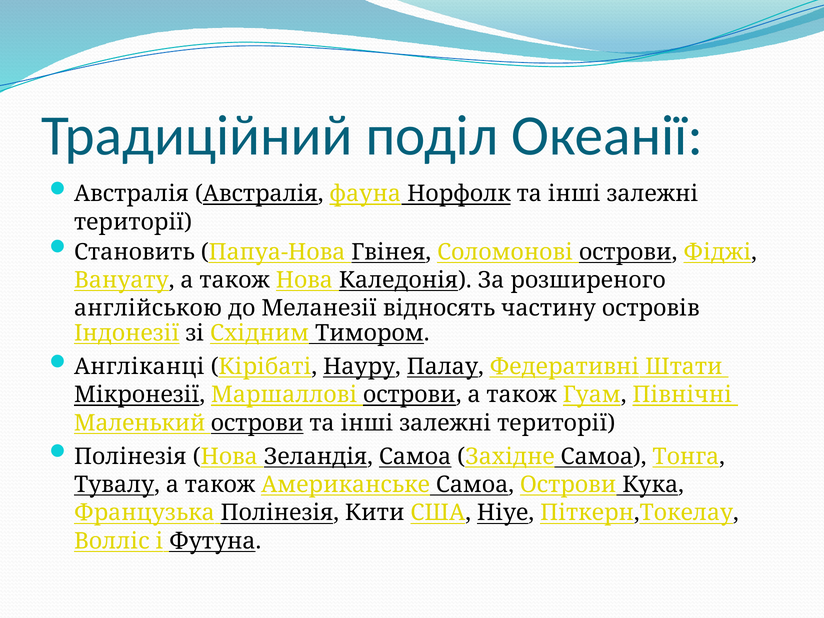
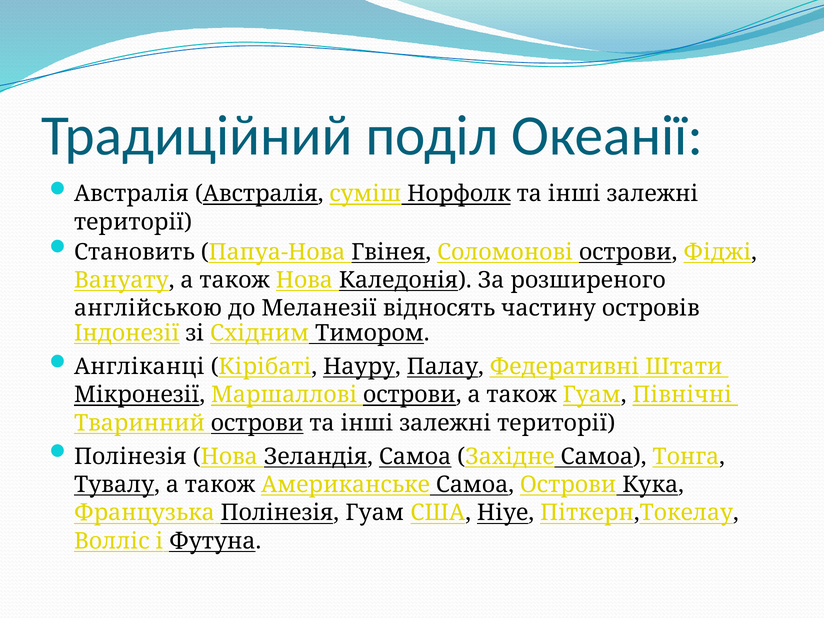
фауна: фауна -> суміш
Маленький: Маленький -> Тваринний
Полінезія Кити: Кити -> Гуам
